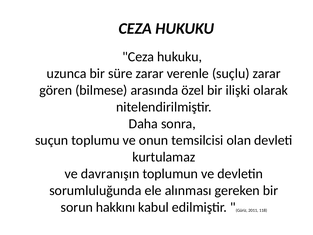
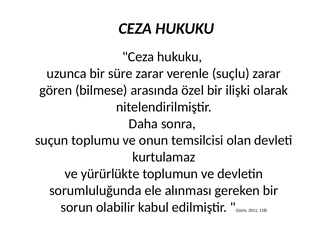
davranışın: davranışın -> yürürlükte
hakkını: hakkını -> olabilir
